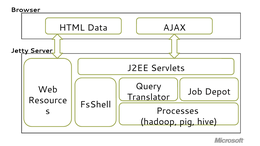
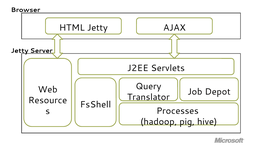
HTML Data: Data -> Jetty
